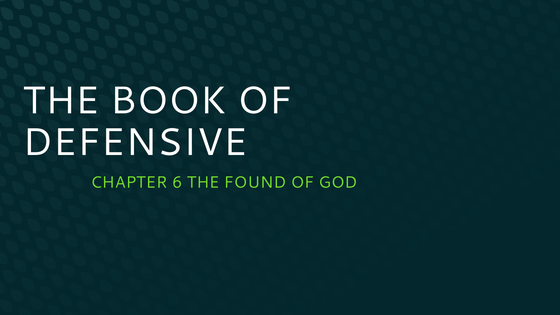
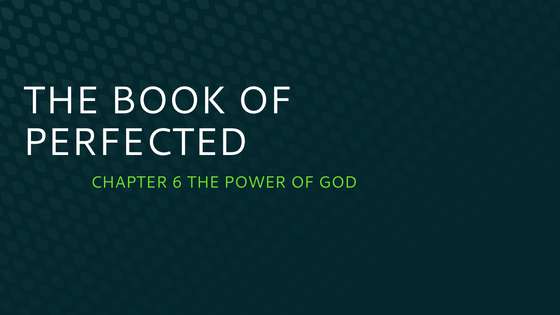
DEFENSIVE: DEFENSIVE -> PERFECTED
FOUND: FOUND -> POWER
